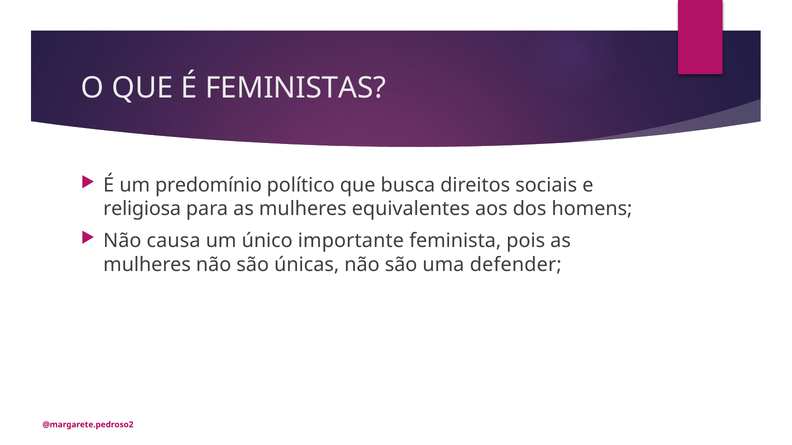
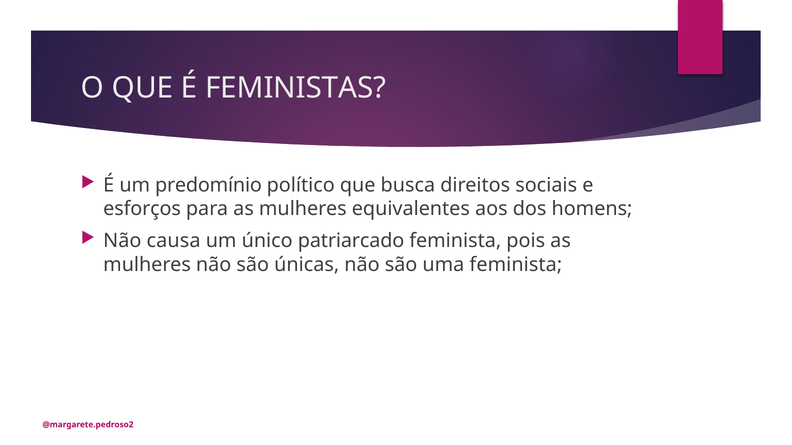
religiosa: religiosa -> esforços
importante: importante -> patriarcado
uma defender: defender -> feminista
